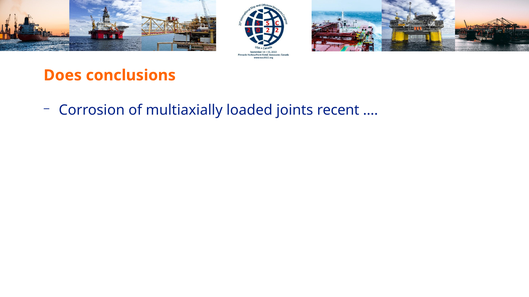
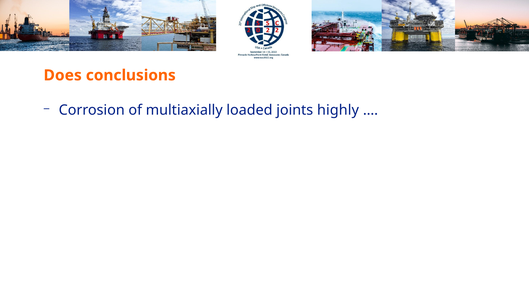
recent: recent -> highly
